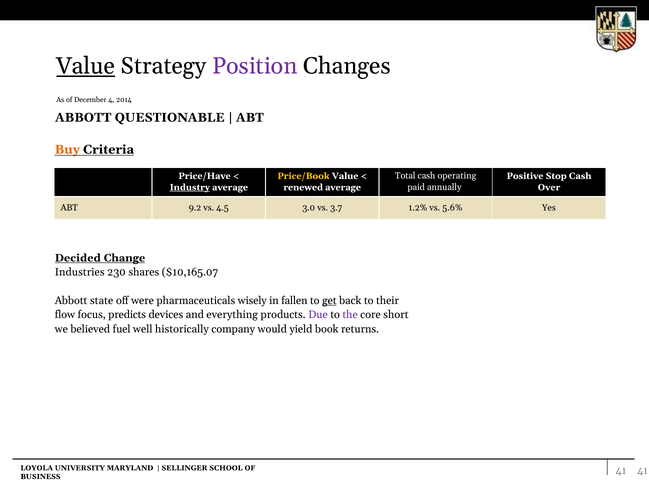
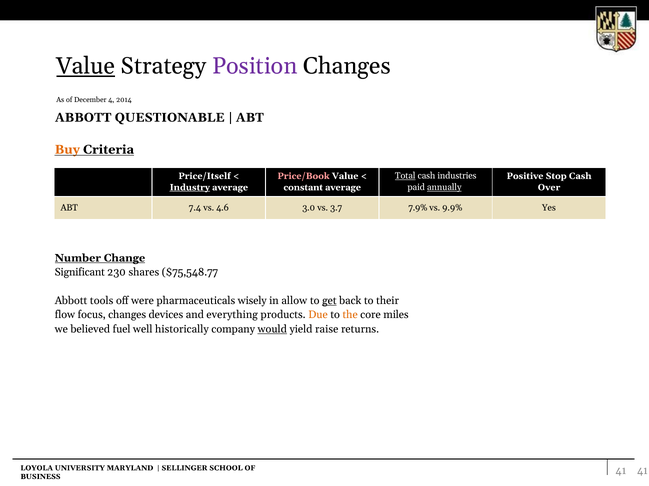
Price/Have: Price/Have -> Price/Itself
Price/Book colour: yellow -> pink
Total underline: none -> present
operating: operating -> industries
renewed: renewed -> constant
annually underline: none -> present
9.2: 9.2 -> 7.4
4.5: 4.5 -> 4.6
1.2%: 1.2% -> 7.9%
5.6%: 5.6% -> 9.9%
Decided: Decided -> Number
Industries: Industries -> Significant
$10,165.07: $10,165.07 -> $75,548.77
state: state -> tools
fallen: fallen -> allow
focus predicts: predicts -> changes
Due colour: purple -> orange
the colour: purple -> orange
short: short -> miles
would underline: none -> present
book: book -> raise
